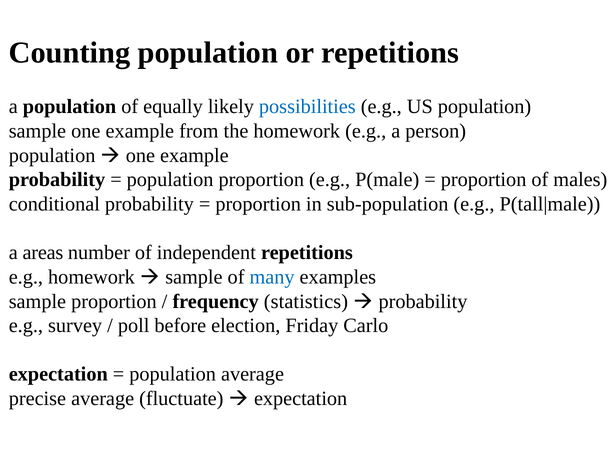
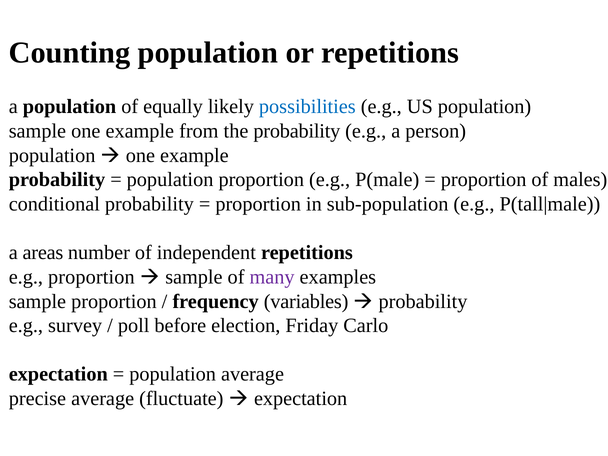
the homework: homework -> probability
e.g homework: homework -> proportion
many colour: blue -> purple
statistics: statistics -> variables
